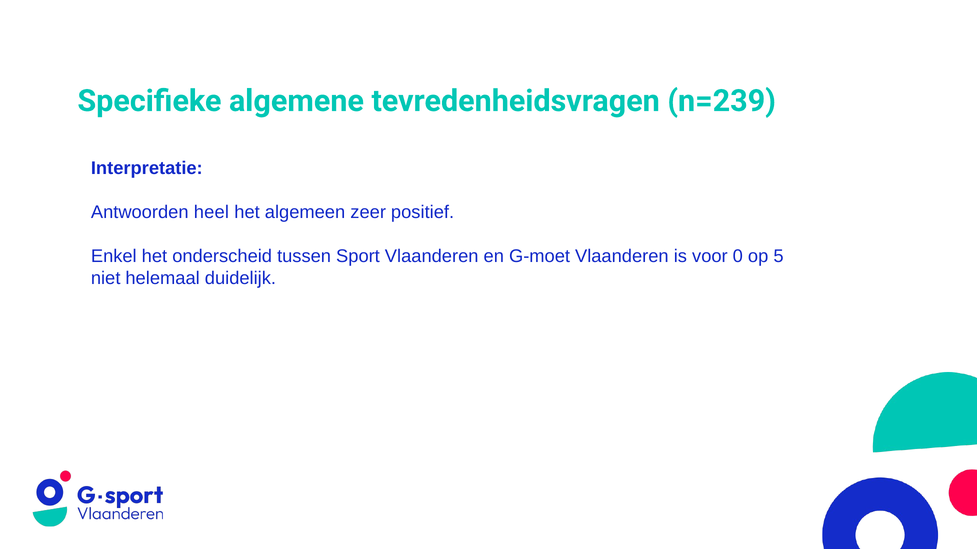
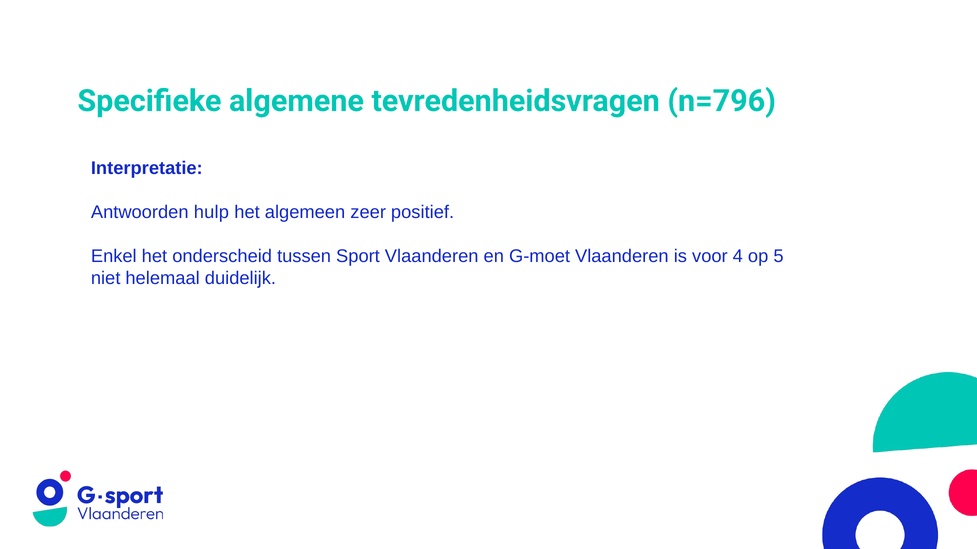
n=239: n=239 -> n=796
heel: heel -> hulp
0: 0 -> 4
